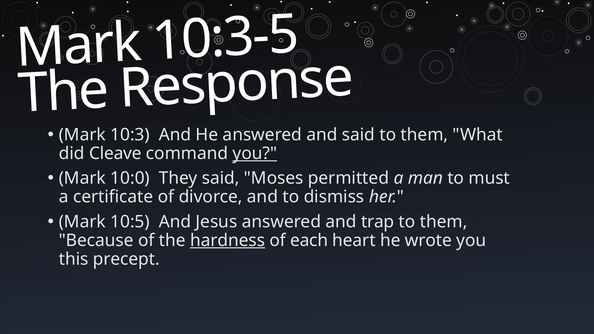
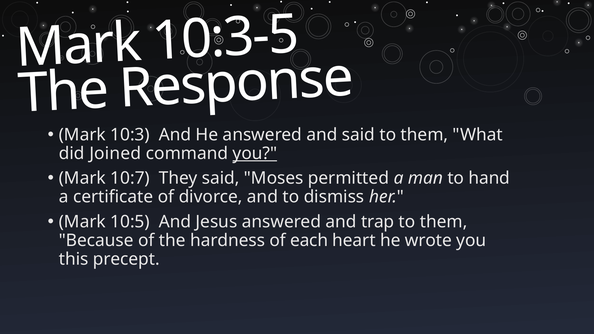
Cleave: Cleave -> Joined
10:0: 10:0 -> 10:7
must: must -> hand
hardness underline: present -> none
